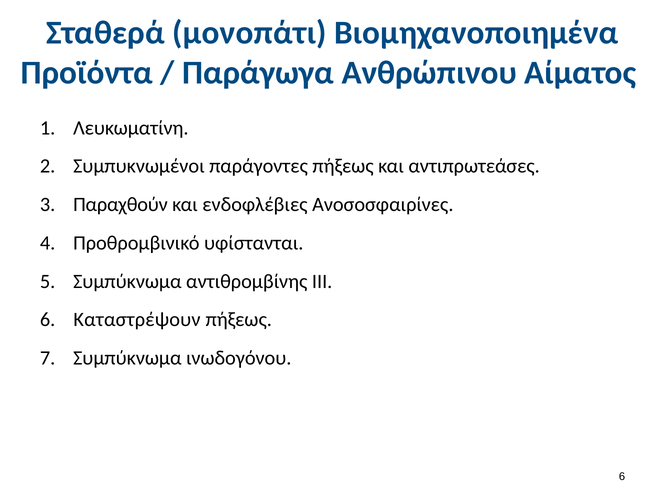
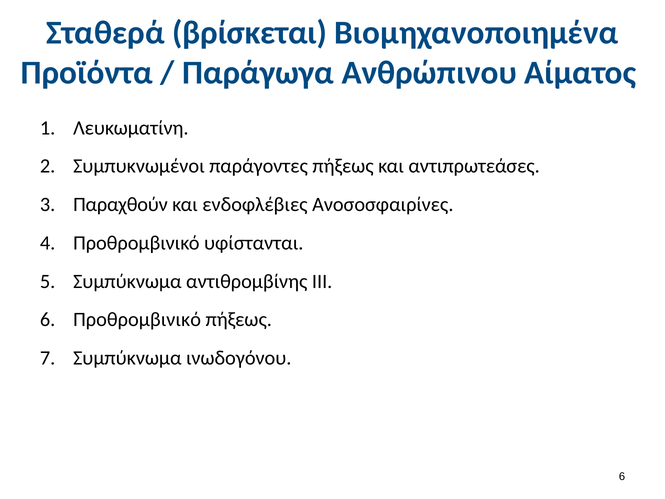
μονοπάτι: μονοπάτι -> βρίσκεται
Καταστρέψουν at (137, 320): Καταστρέψουν -> Προθρομβινικό
